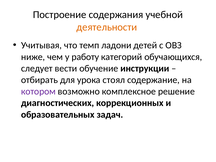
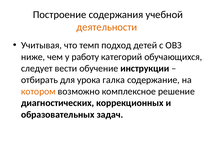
ладони: ладони -> подход
стоял: стоял -> галка
котором colour: purple -> orange
